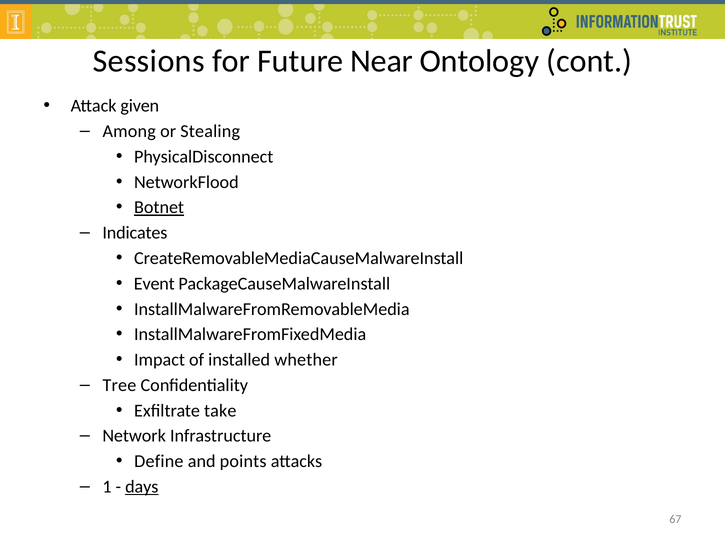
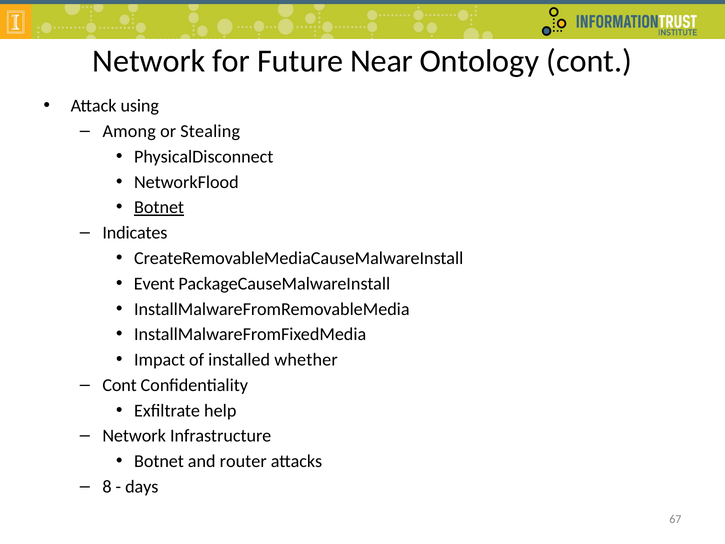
Sessions at (149, 61): Sessions -> Network
given: given -> using
Tree at (119, 385): Tree -> Cont
take: take -> help
Define at (159, 461): Define -> Botnet
points: points -> router
1: 1 -> 8
days underline: present -> none
